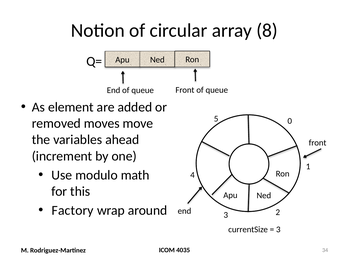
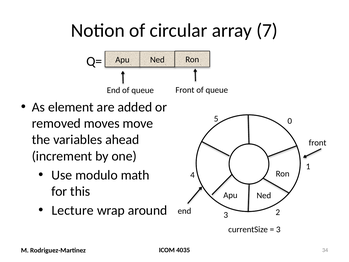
8: 8 -> 7
Factory: Factory -> Lecture
